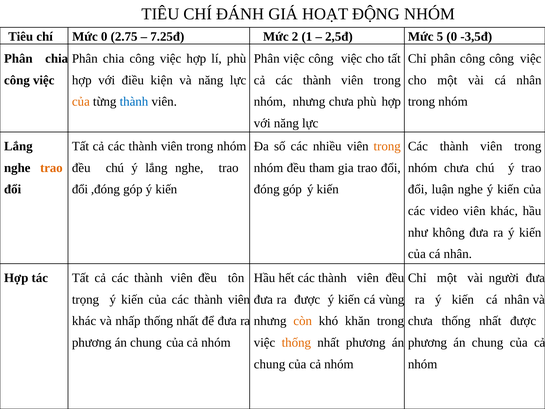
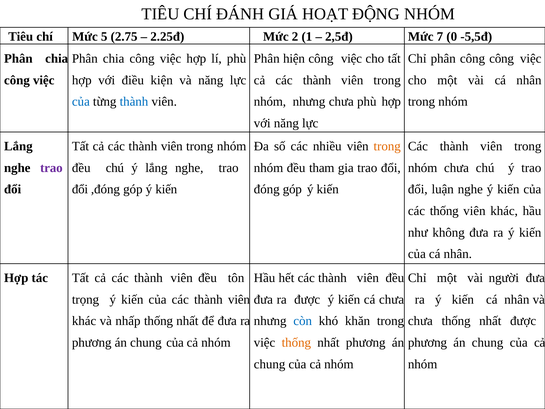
Mức 0: 0 -> 5
7.25đ: 7.25đ -> 2.25đ
5: 5 -> 7
-3,5đ: -3,5đ -> -5,5đ
Phân việc: việc -> hiện
của at (81, 102) colour: orange -> blue
trao at (51, 168) colour: orange -> purple
các video: video -> thống
cá vùng: vùng -> chưa
còn colour: orange -> blue
